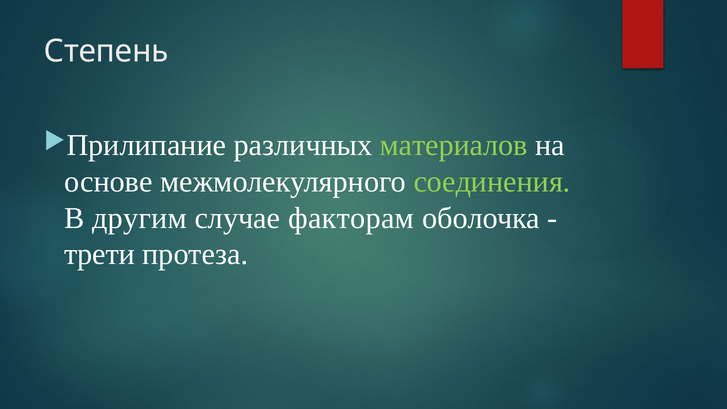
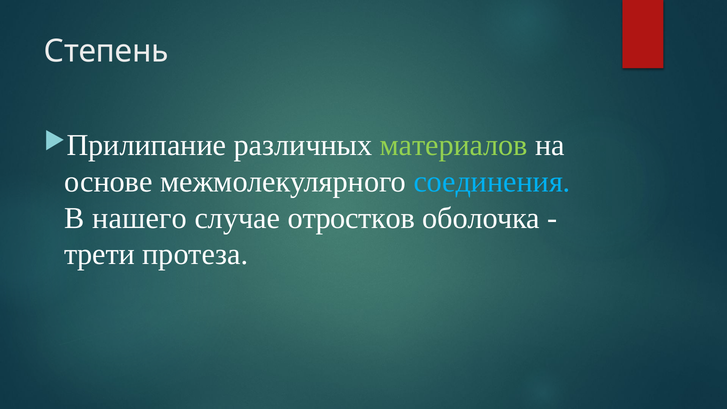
соединения colour: light green -> light blue
другим: другим -> нашего
факторам: факторам -> отростков
